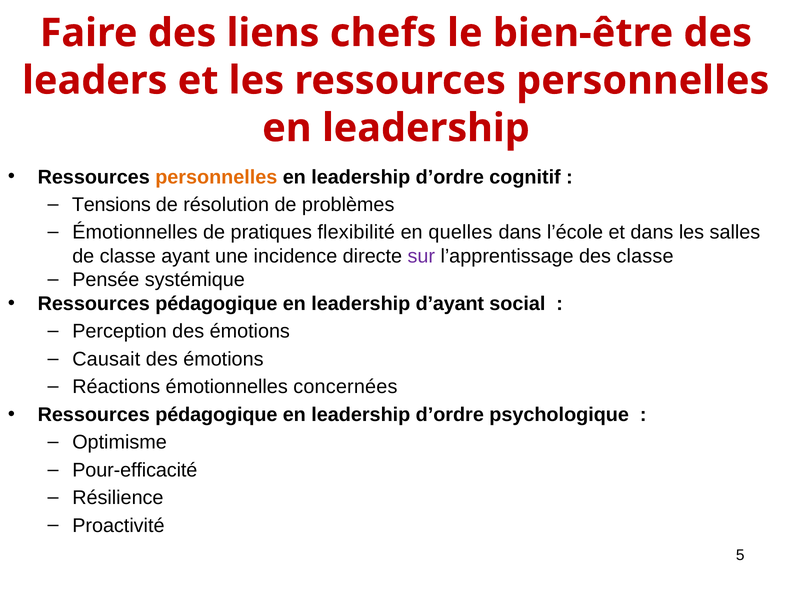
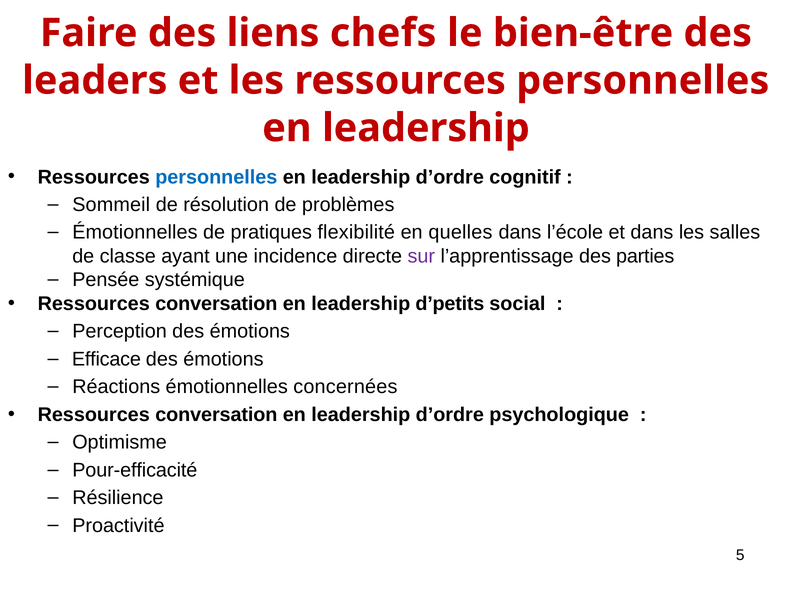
personnelles at (216, 177) colour: orange -> blue
Tensions: Tensions -> Sommeil
des classe: classe -> parties
pédagogique at (216, 304): pédagogique -> conversation
d’ayant: d’ayant -> d’petits
Causait: Causait -> Efficace
pédagogique at (216, 415): pédagogique -> conversation
